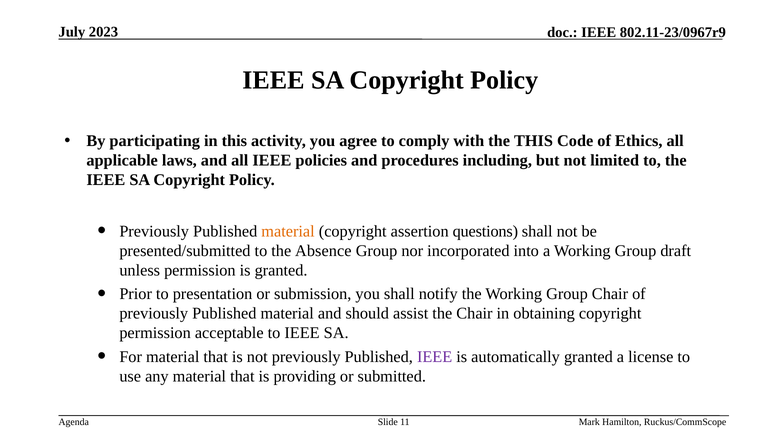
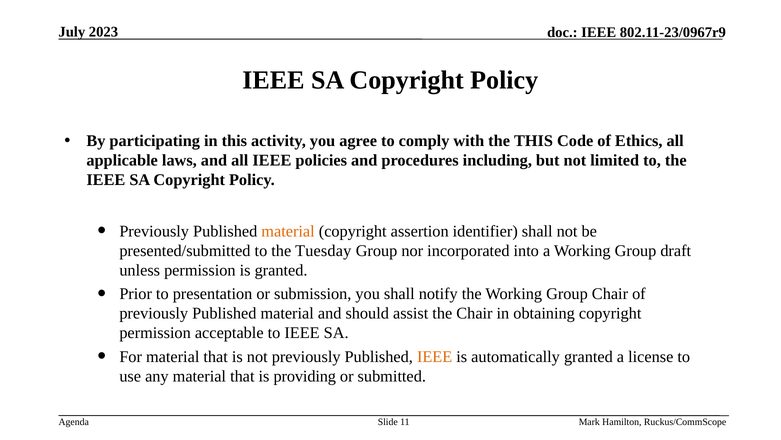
questions: questions -> identifier
Absence: Absence -> Tuesday
IEEE at (435, 356) colour: purple -> orange
